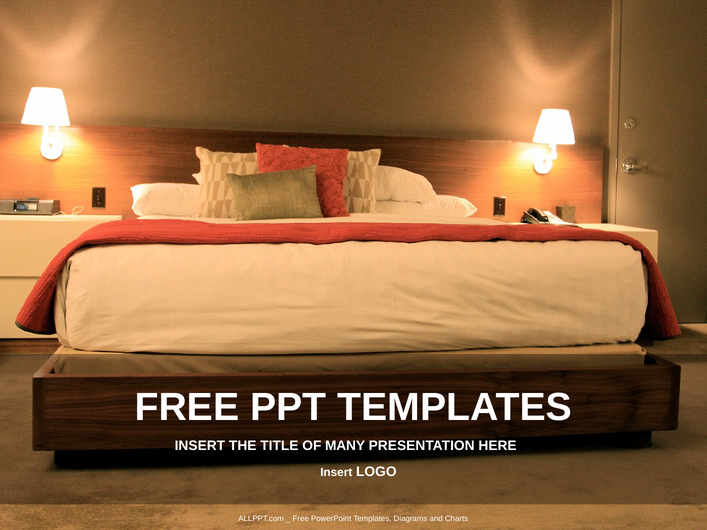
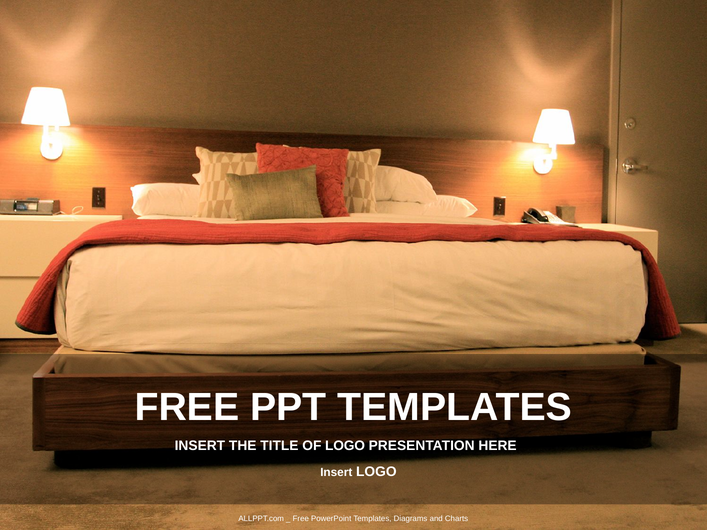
OF MANY: MANY -> LOGO
